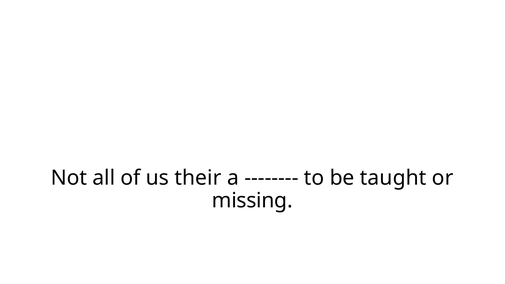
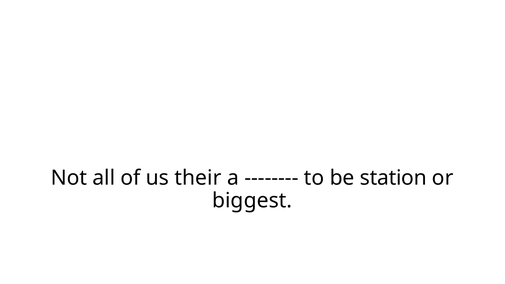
taught: taught -> station
missing: missing -> biggest
